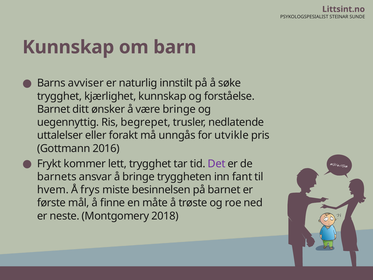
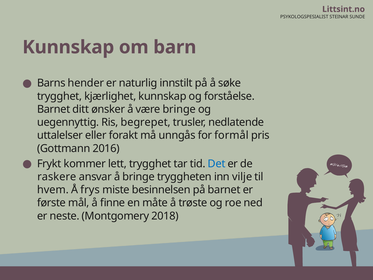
avviser: avviser -> hender
utvikle: utvikle -> formål
Det colour: purple -> blue
barnets: barnets -> raskere
fant: fant -> vilje
